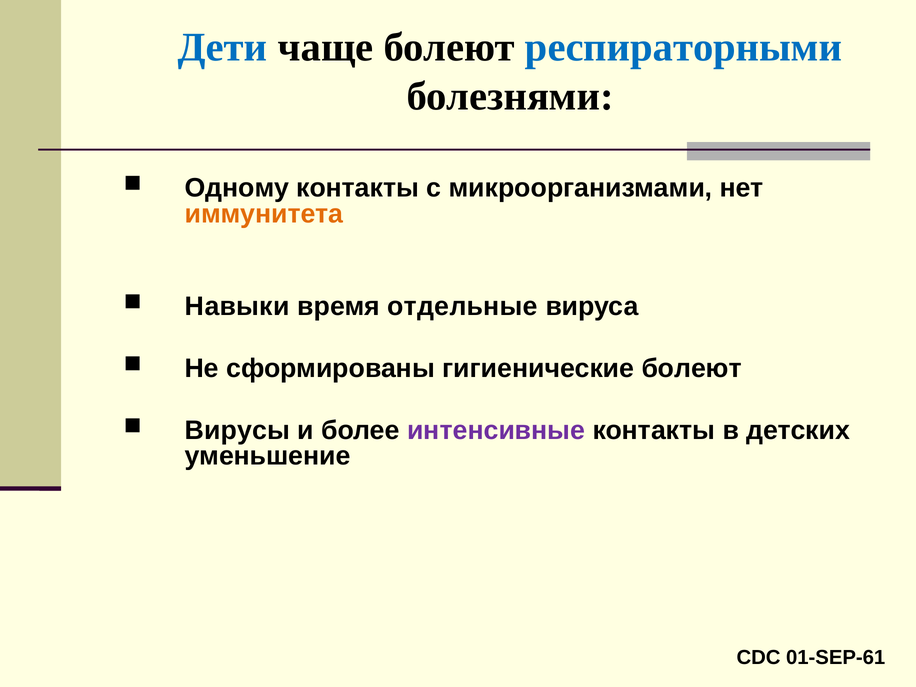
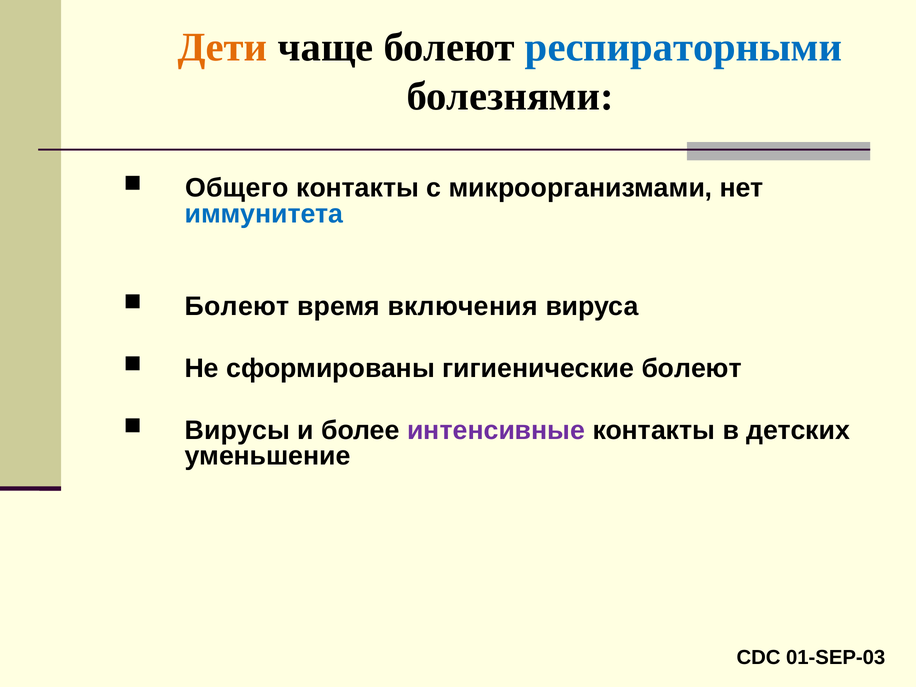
Дети colour: blue -> orange
Одному: Одному -> Общего
иммунитета colour: orange -> blue
Навыки at (237, 307): Навыки -> Болеют
отдельные: отдельные -> включения
01-SEP-61: 01-SEP-61 -> 01-SEP-03
